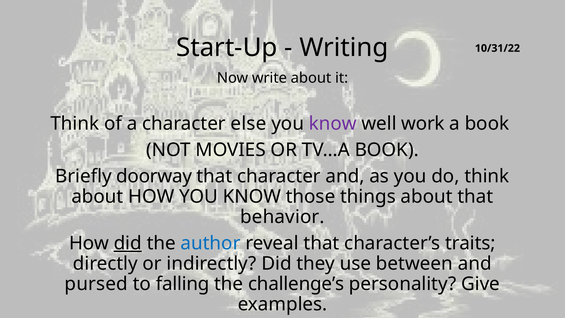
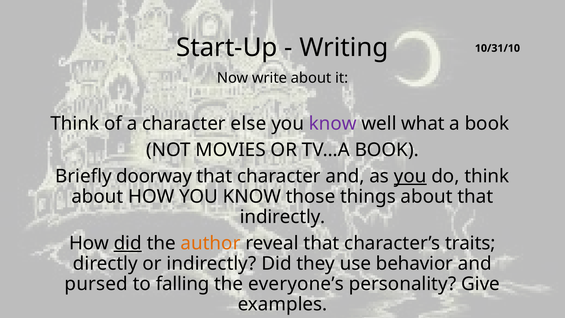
10/31/22: 10/31/22 -> 10/31/10
work: work -> what
you at (410, 176) underline: none -> present
behavior at (282, 217): behavior -> indirectly
author colour: blue -> orange
between: between -> behavior
challenge’s: challenge’s -> everyone’s
